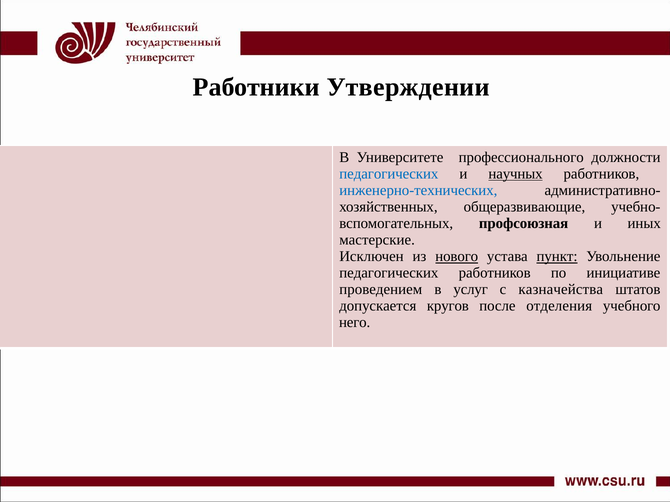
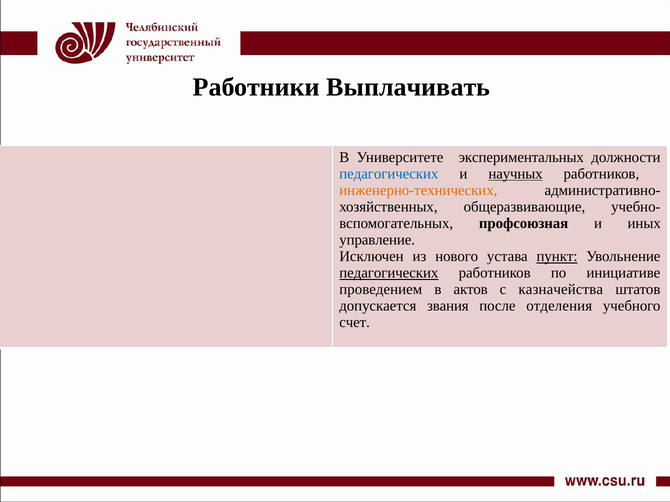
Утверждении: Утверждении -> Выплачивать
профессионального: профессионального -> экспериментальных
инженерно-технических colour: blue -> orange
мастерские: мастерские -> управление
нового underline: present -> none
педагогических at (389, 273) underline: none -> present
услуг: услуг -> актов
кругов: кругов -> звания
него: него -> счет
